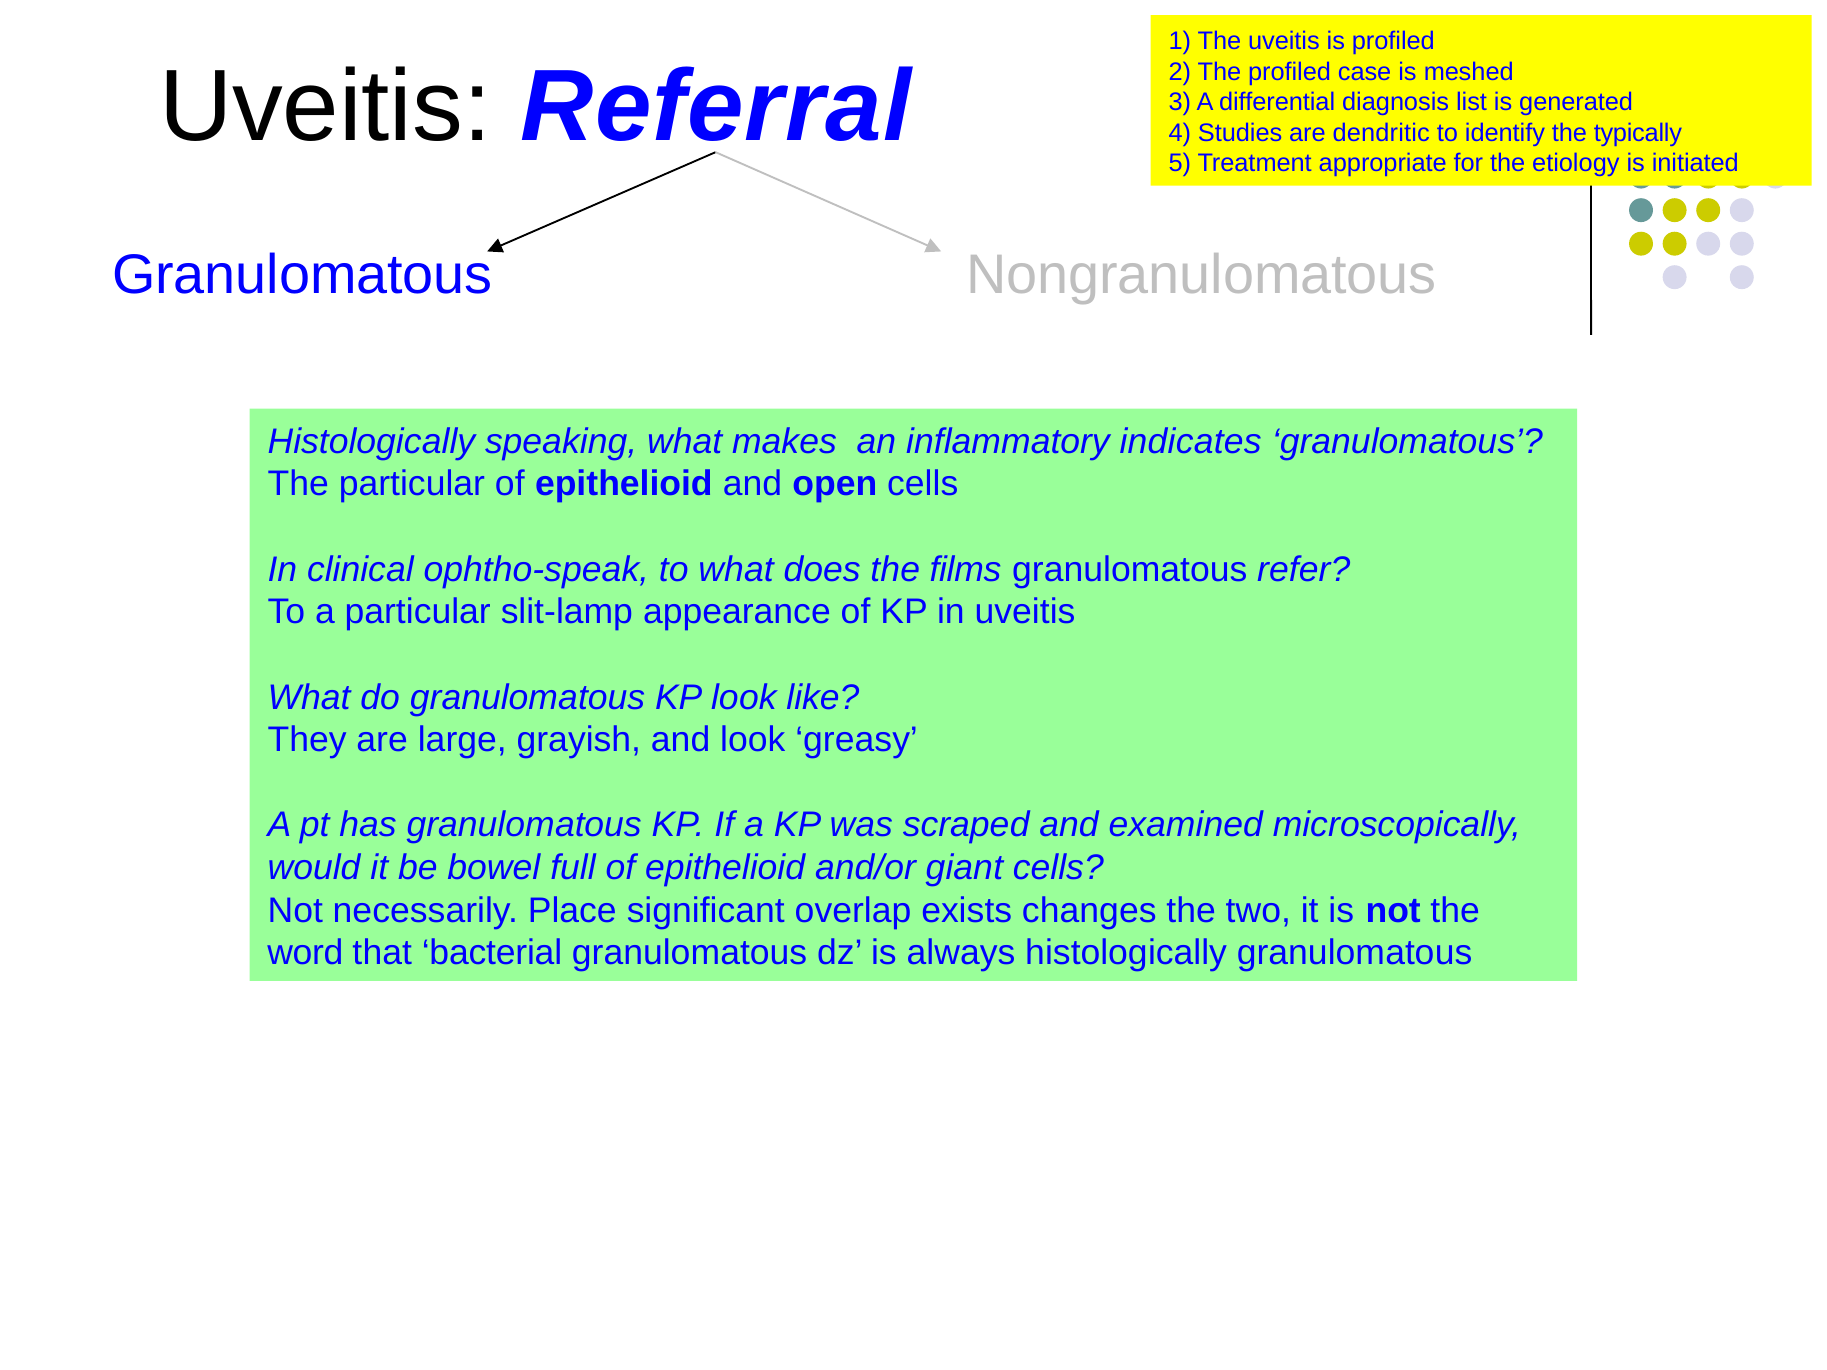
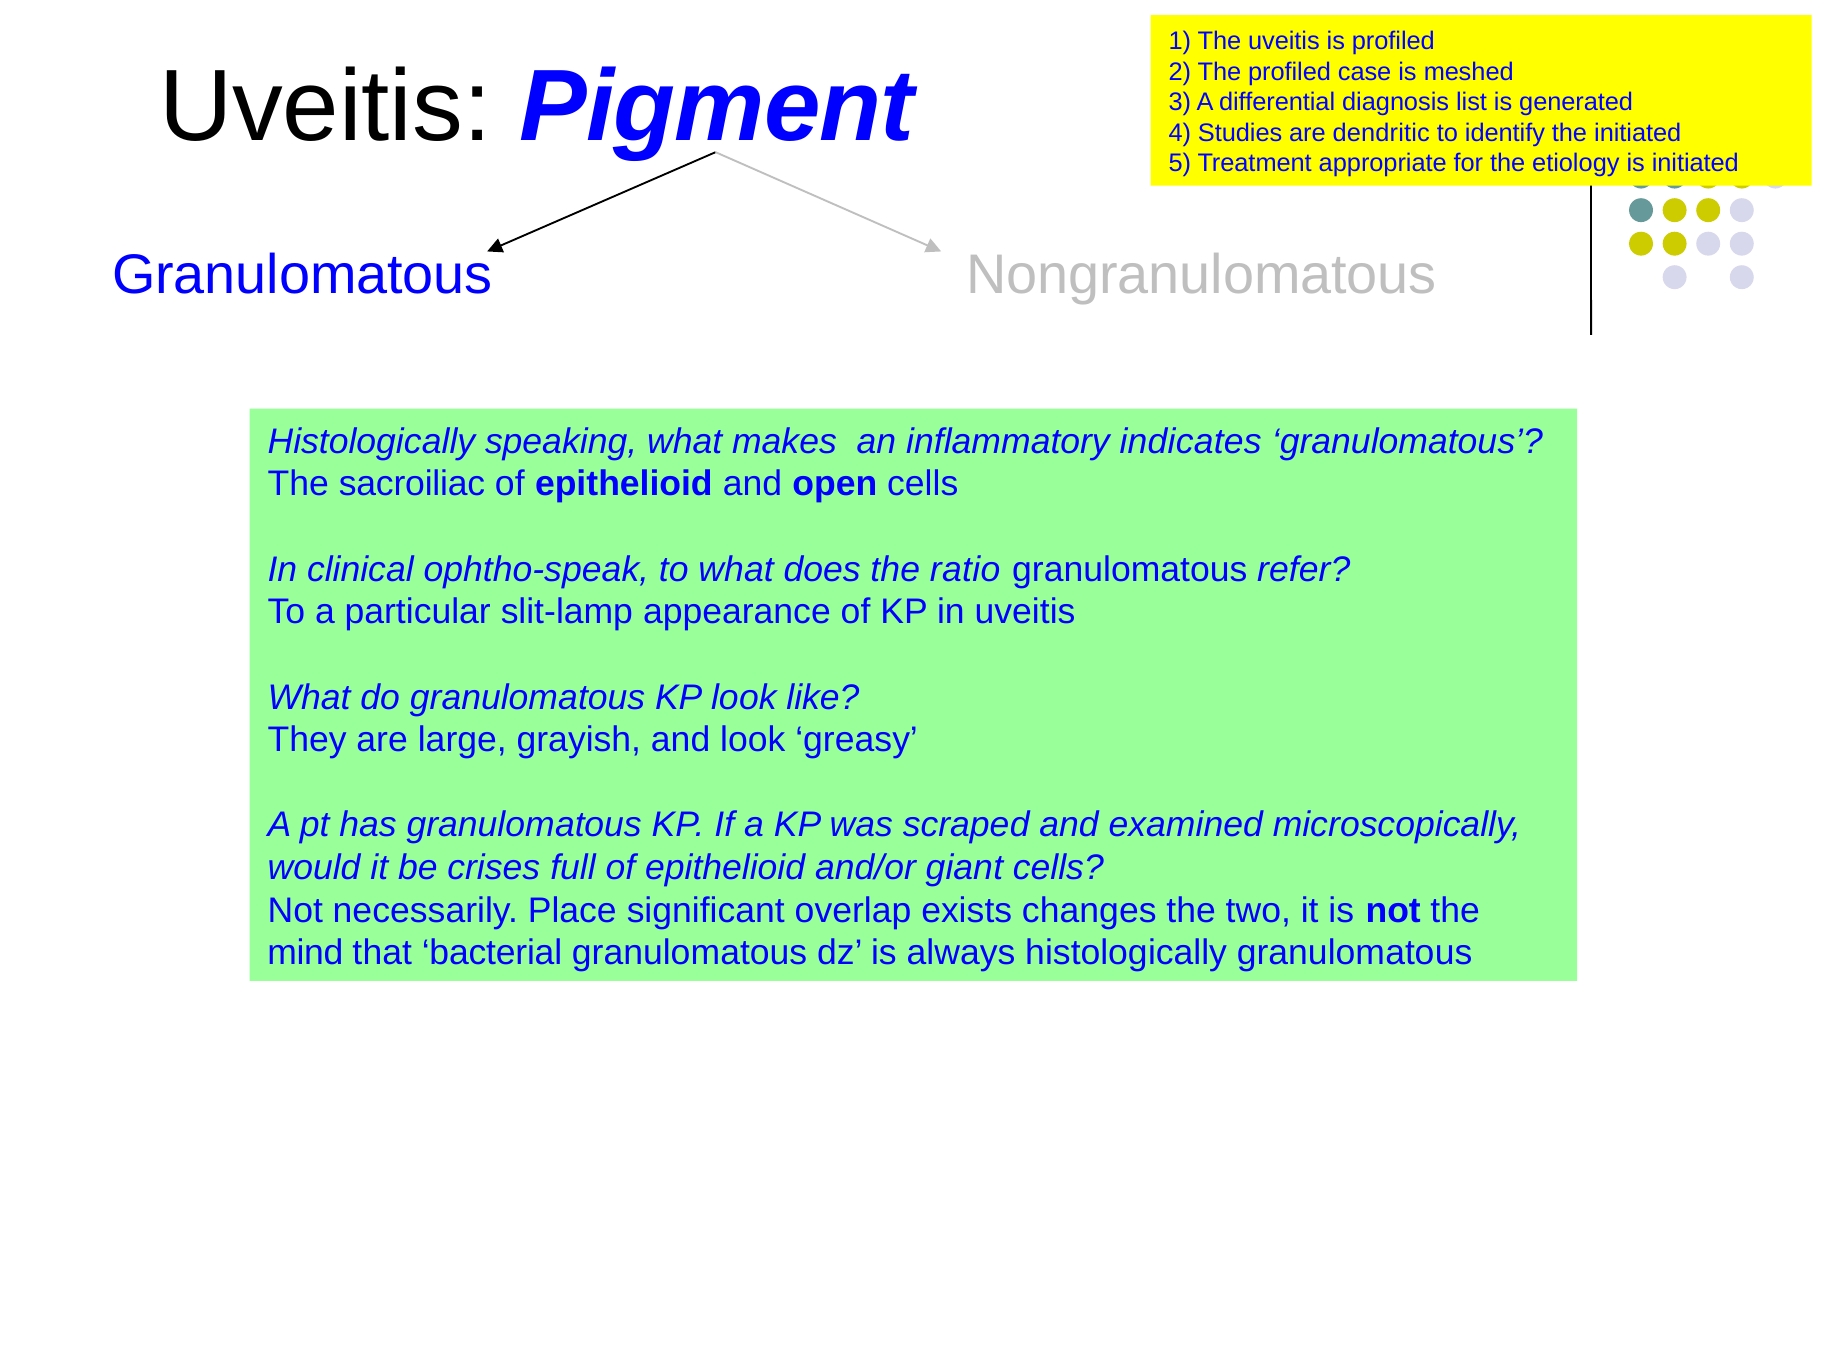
Referral: Referral -> Pigment
the typically: typically -> initiated
The particular: particular -> sacroiliac
films: films -> ratio
bowel: bowel -> crises
word: word -> mind
